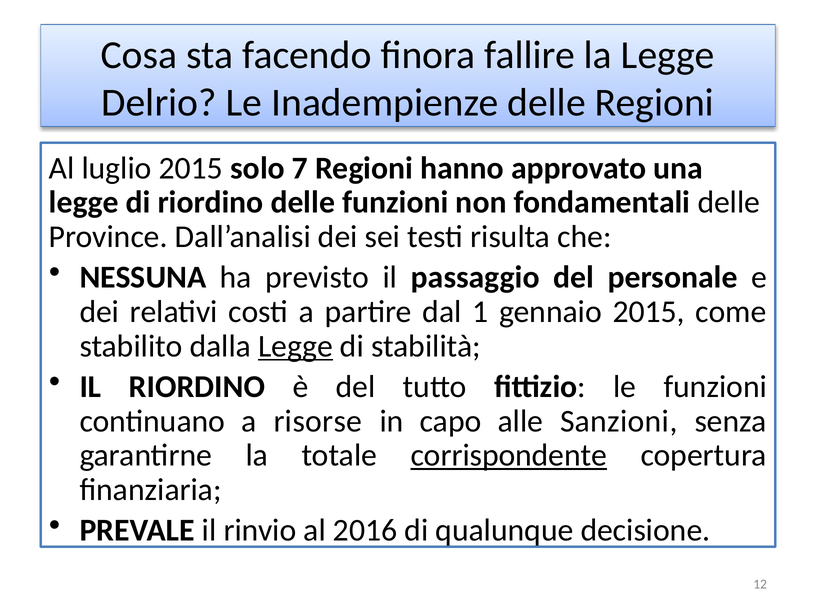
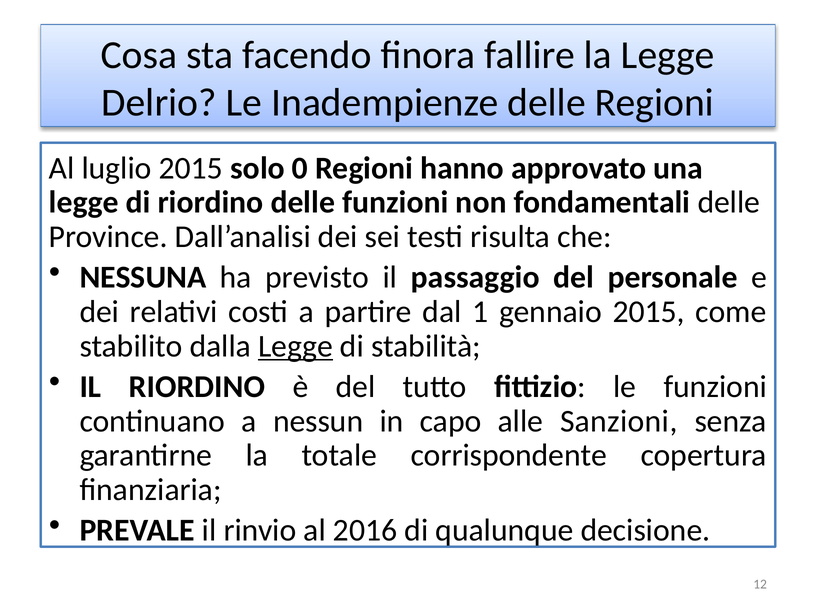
7: 7 -> 0
risorse: risorse -> nessun
corrispondente underline: present -> none
